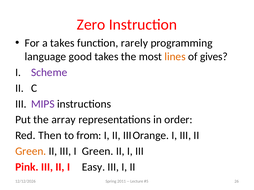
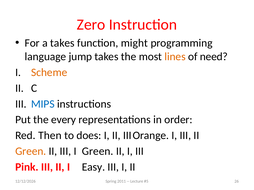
rarely: rarely -> might
good: good -> jump
gives: gives -> need
Scheme colour: purple -> orange
MIPS colour: purple -> blue
array: array -> every
from: from -> does
